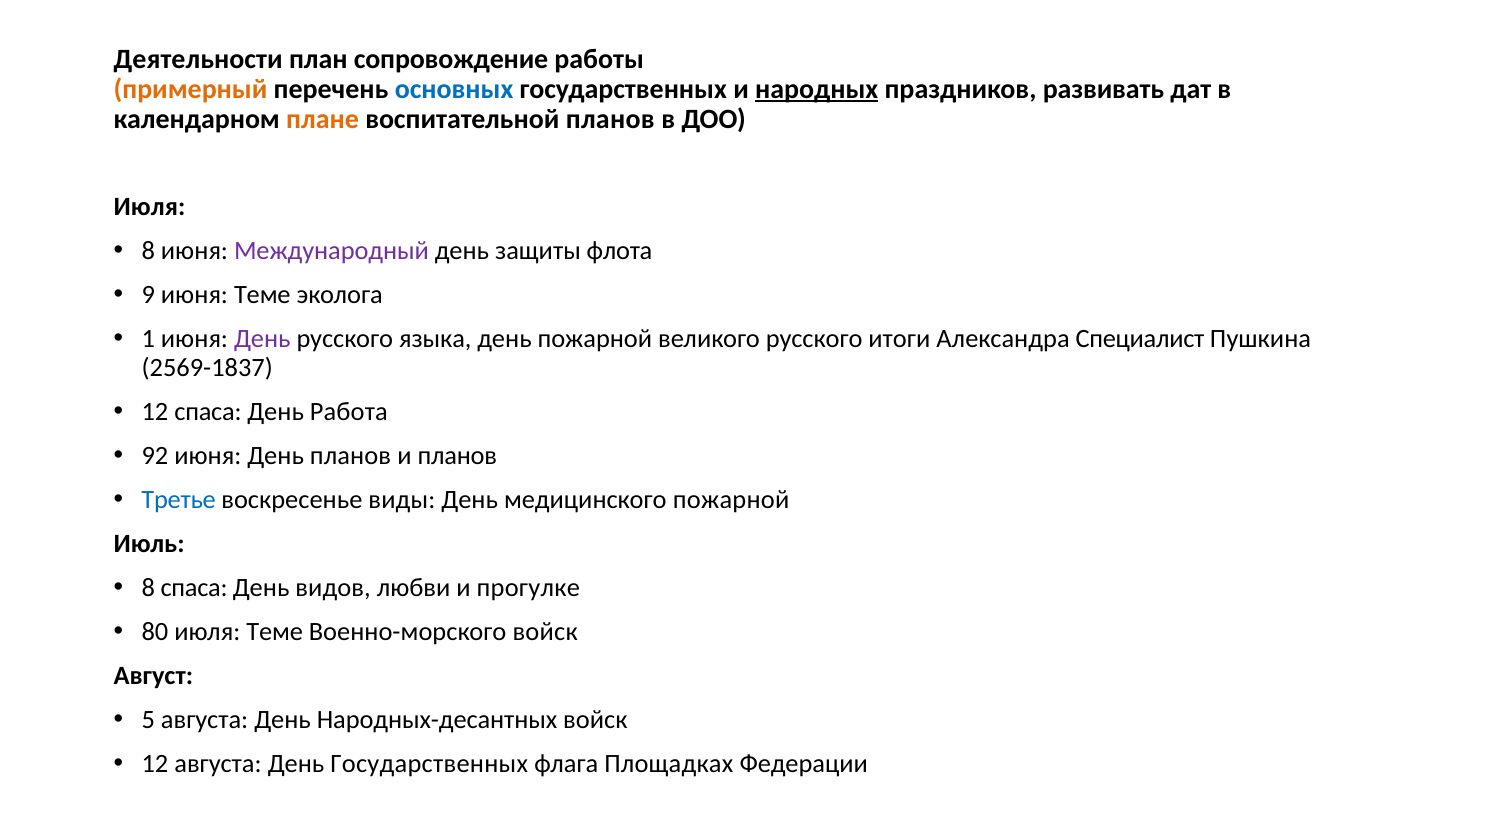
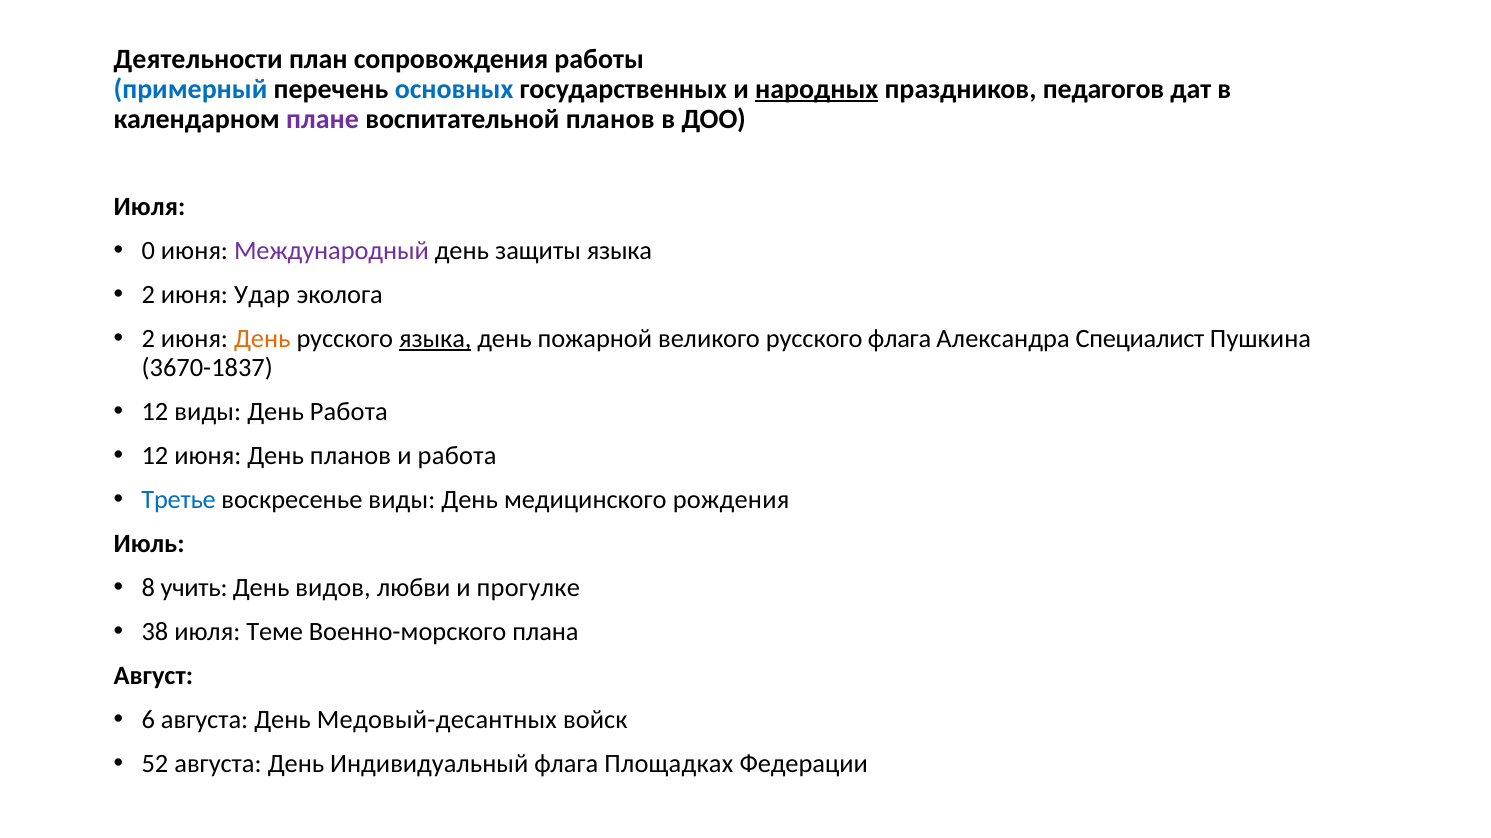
сопровождение: сопровождение -> сопровождения
примерный colour: orange -> blue
развивать: развивать -> педагогов
плане colour: orange -> purple
8 at (148, 251): 8 -> 0
защиты флота: флота -> языка
9 at (148, 295): 9 -> 2
июня Теме: Теме -> Удар
1 at (148, 339): 1 -> 2
День at (262, 339) colour: purple -> orange
языка at (435, 339) underline: none -> present
русского итоги: итоги -> флага
2569-1837: 2569-1837 -> 3670-1837
12 спаса: спаса -> виды
92 at (155, 456): 92 -> 12
и планов: планов -> работа
медицинского пожарной: пожарной -> рождения
8 спаса: спаса -> учить
80: 80 -> 38
Военно-морского войск: войск -> плана
5: 5 -> 6
Народных-десантных: Народных-десантных -> Медовый-десантных
12 at (155, 764): 12 -> 52
День Государственных: Государственных -> Индивидуальный
